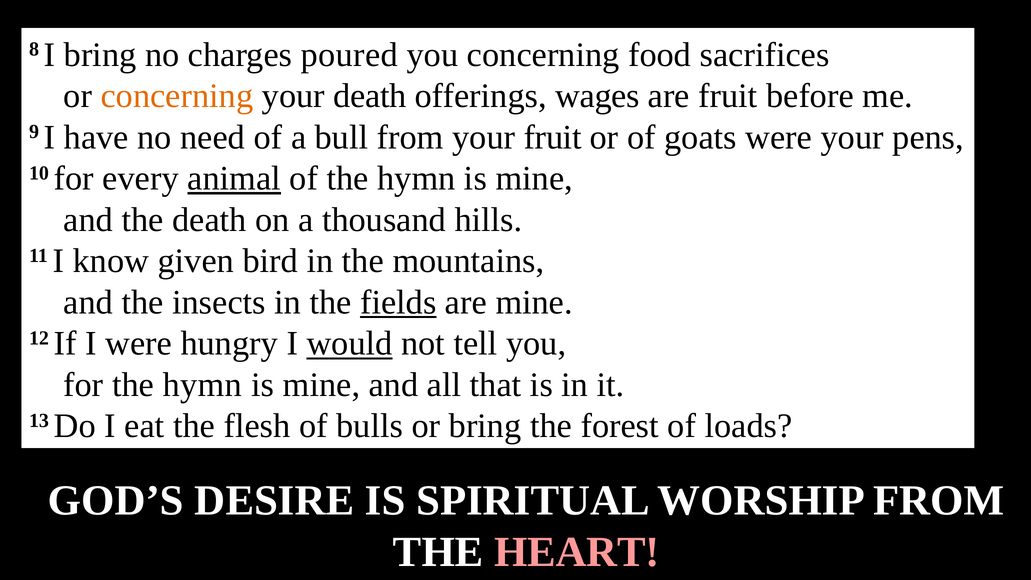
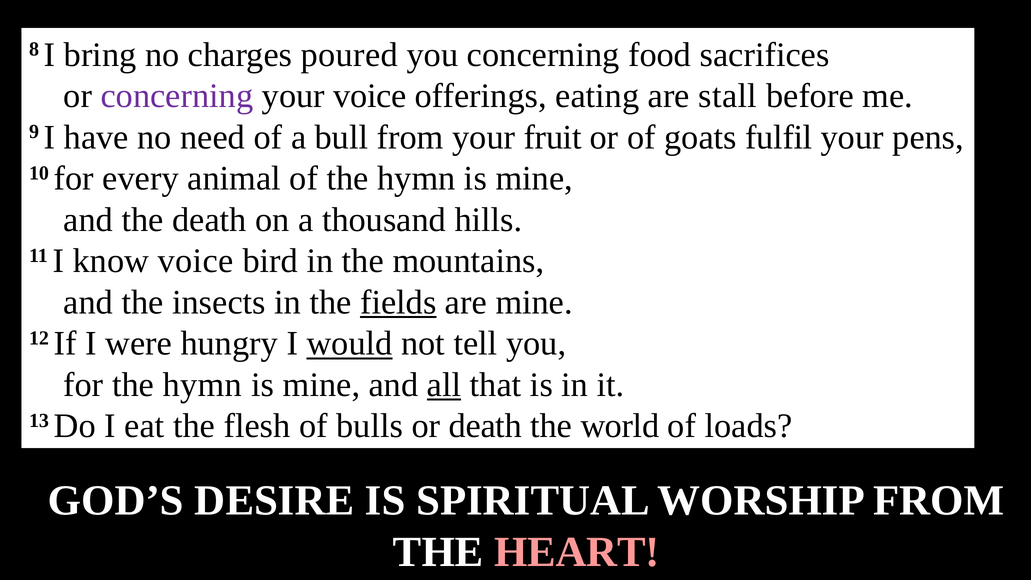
concerning at (177, 96) colour: orange -> purple
your death: death -> voice
wages: wages -> eating
are fruit: fruit -> stall
goats were: were -> fulfil
animal underline: present -> none
know given: given -> voice
all underline: none -> present
or bring: bring -> death
forest: forest -> world
